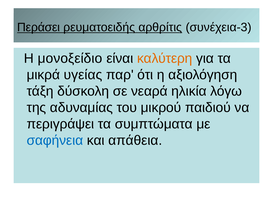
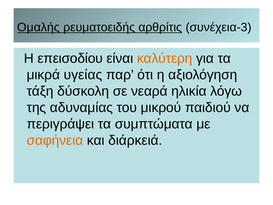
Περάσει: Περάσει -> Ομαλής
μονοξείδιο: μονοξείδιο -> επεισοδίου
σαφήνεια colour: blue -> orange
απάθεια: απάθεια -> διάρκειά
